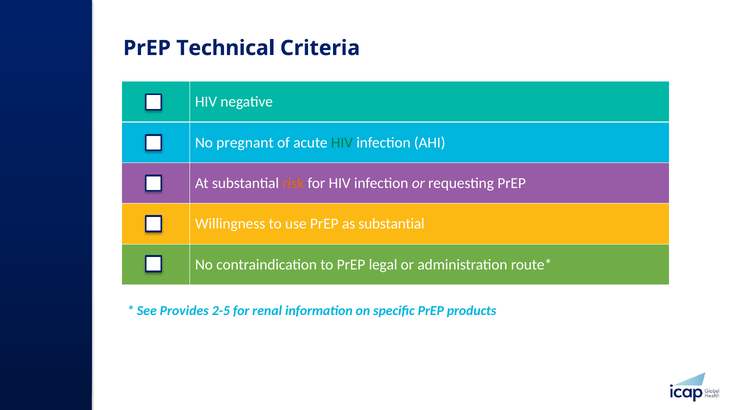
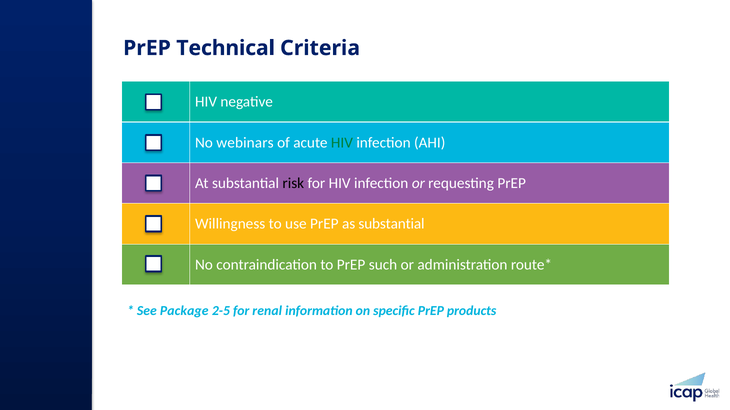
pregnant: pregnant -> webinars
risk colour: orange -> black
legal: legal -> such
Provides: Provides -> Package
